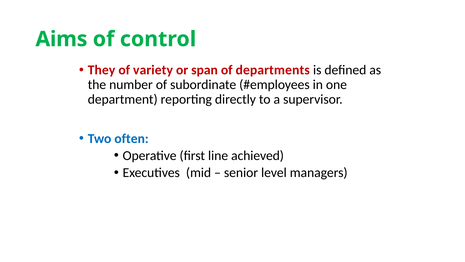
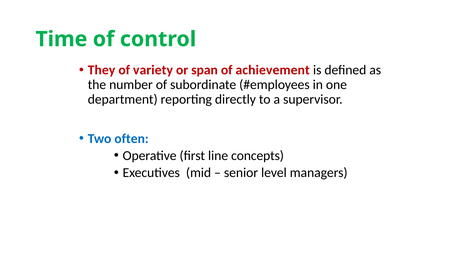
Aims: Aims -> Time
departments: departments -> achievement
achieved: achieved -> concepts
